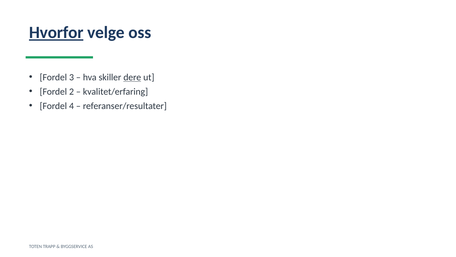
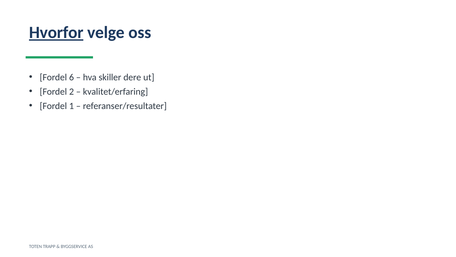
3: 3 -> 6
dere underline: present -> none
4: 4 -> 1
